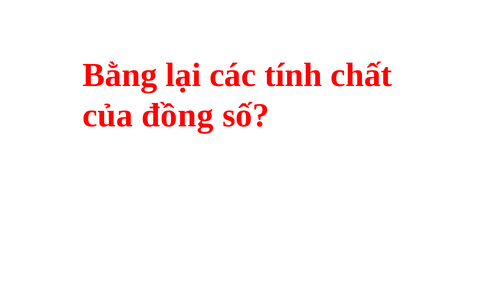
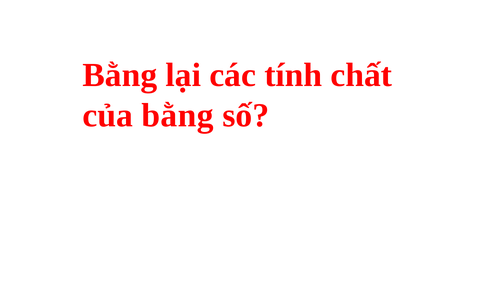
của đồng: đồng -> bằng
